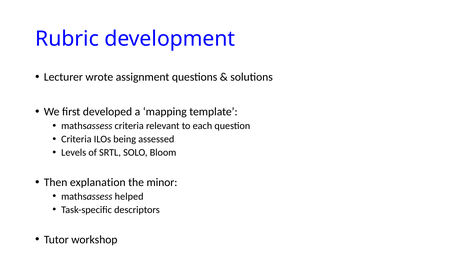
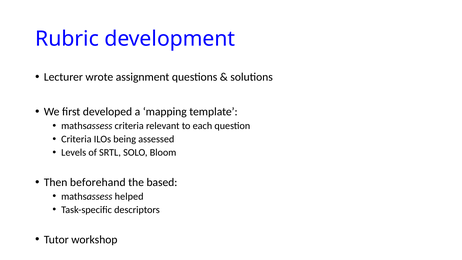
explanation: explanation -> beforehand
minor: minor -> based
